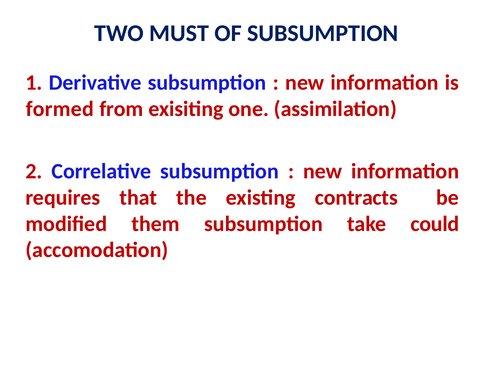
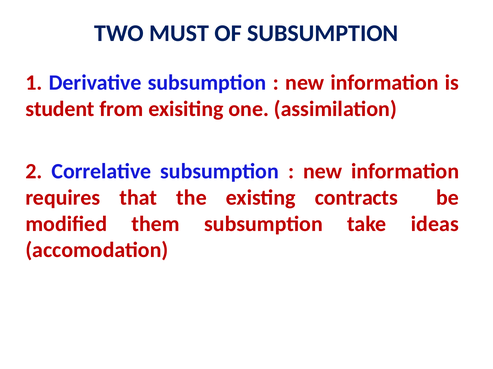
formed: formed -> student
could: could -> ideas
